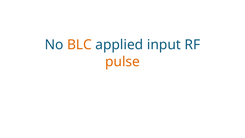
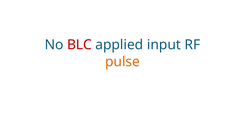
BLC colour: orange -> red
